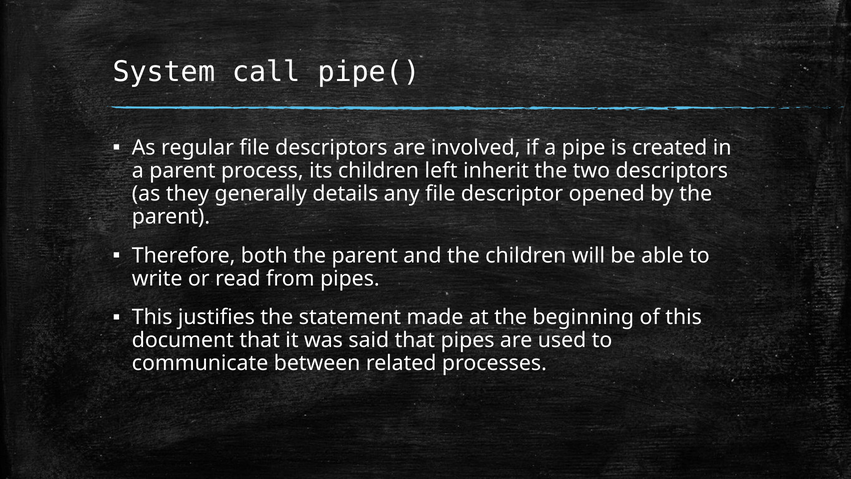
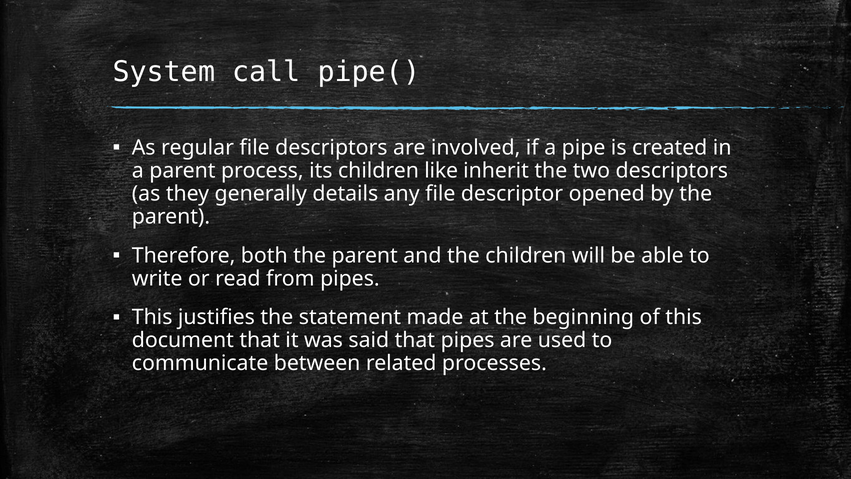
left: left -> like
